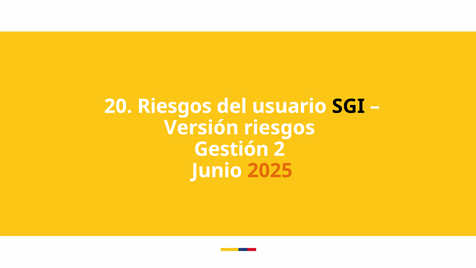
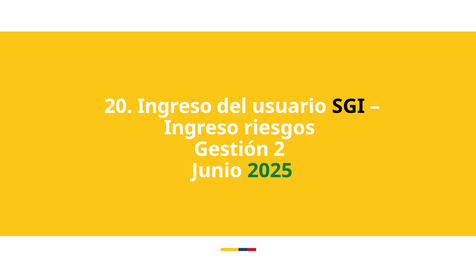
20 Riesgos: Riesgos -> Ingreso
Versión at (201, 128): Versión -> Ingreso
2025 colour: orange -> green
